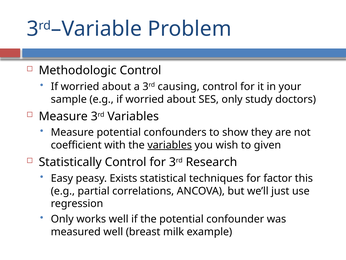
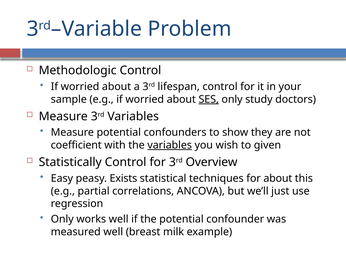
causing: causing -> lifespan
SES underline: none -> present
Research: Research -> Overview
for factor: factor -> about
